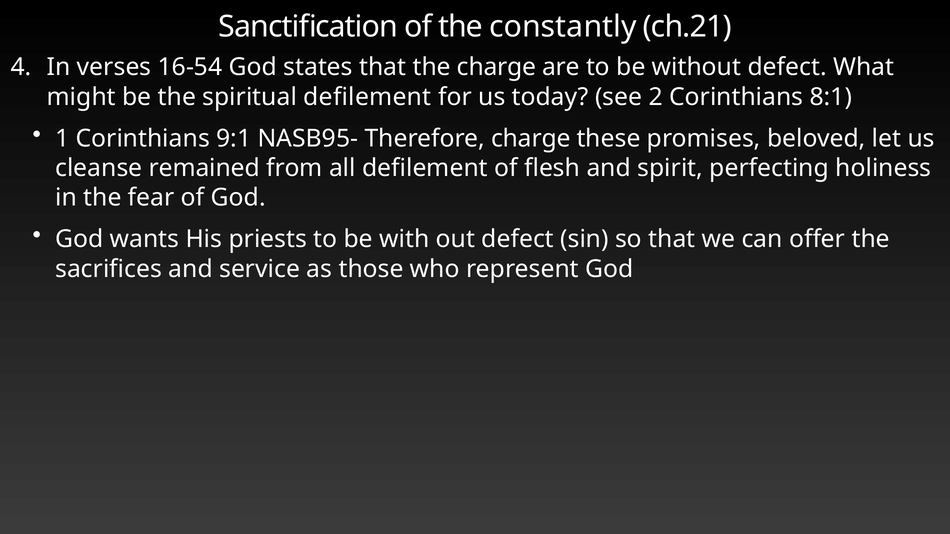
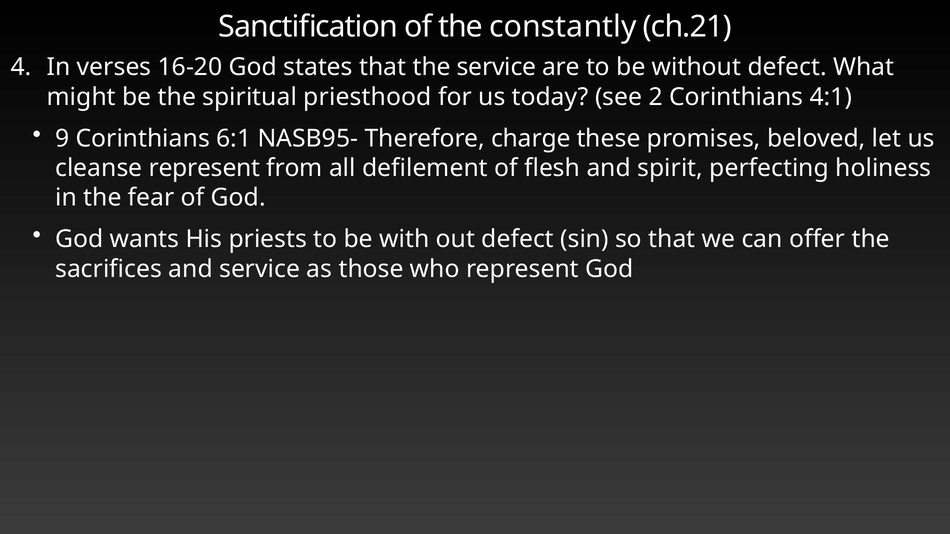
16-54: 16-54 -> 16-20
the charge: charge -> service
spiritual defilement: defilement -> priesthood
8:1: 8:1 -> 4:1
1: 1 -> 9
9:1: 9:1 -> 6:1
cleanse remained: remained -> represent
